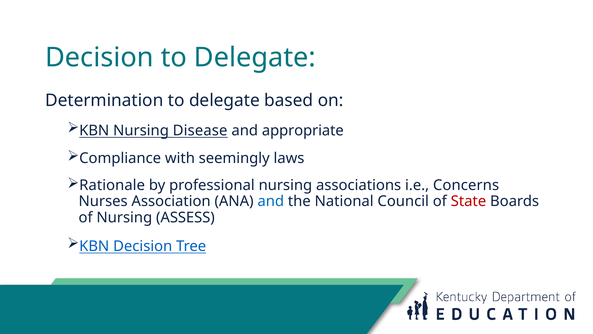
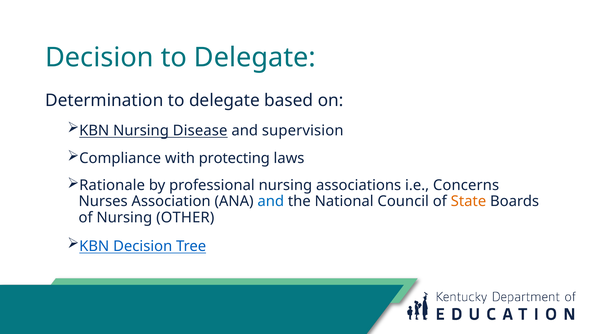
appropriate: appropriate -> supervision
seemingly: seemingly -> protecting
State colour: red -> orange
ASSESS: ASSESS -> OTHER
